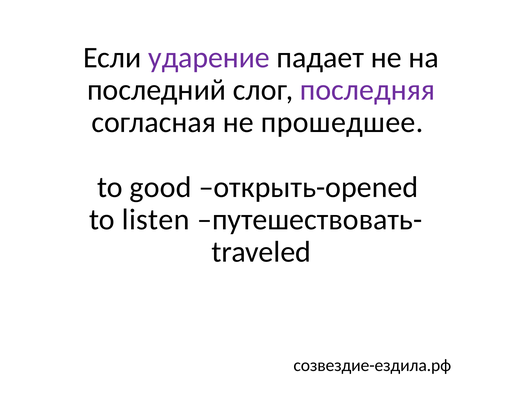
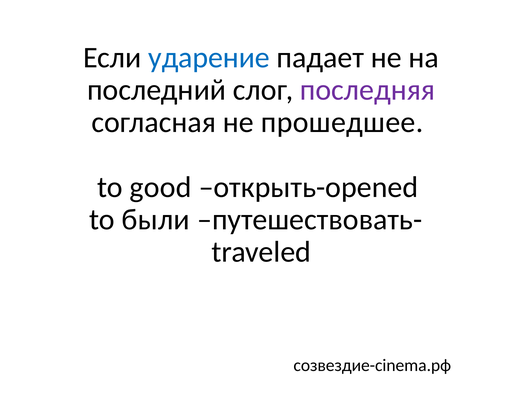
ударение colour: purple -> blue
listen: listen -> были
созвездие-ездила.рф: созвездие-ездила.рф -> созвездие-cinema.рф
